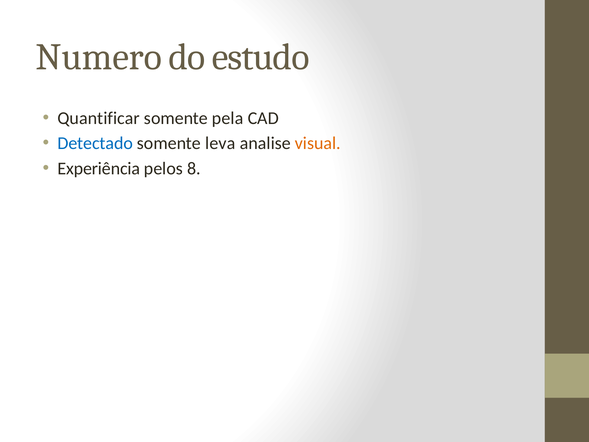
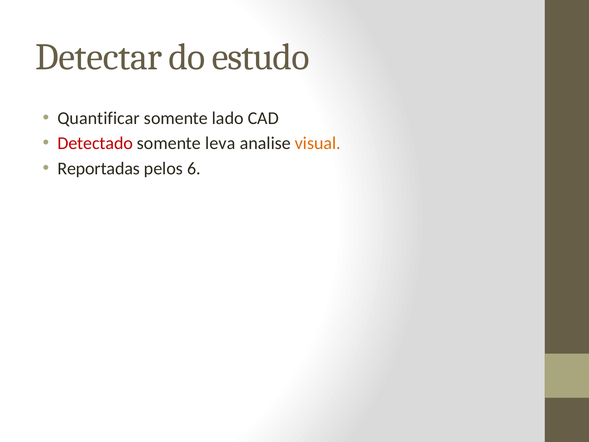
Numero: Numero -> Detectar
pela: pela -> lado
Detectado colour: blue -> red
Experiência: Experiência -> Reportadas
8: 8 -> 6
